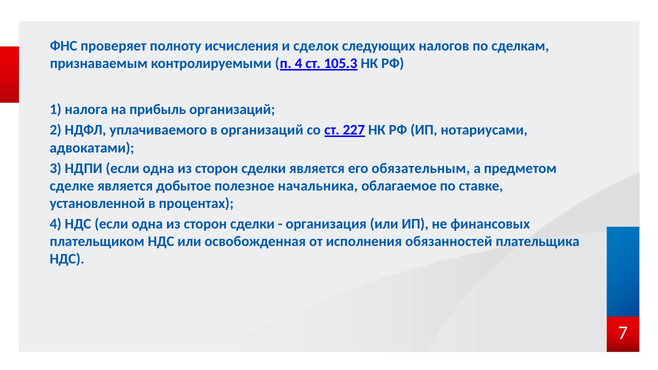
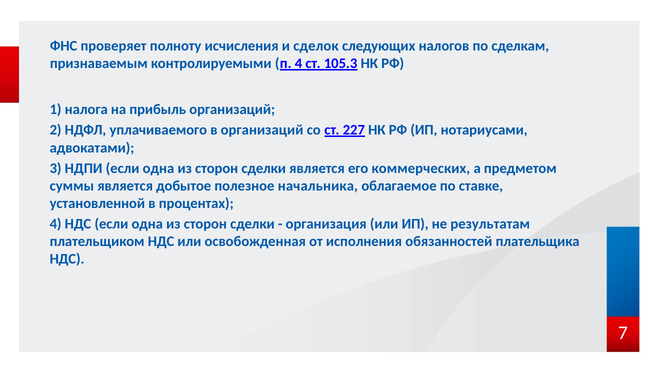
обязательным: обязательным -> коммерческих
сделке: сделке -> суммы
финансовых: финансовых -> результатам
